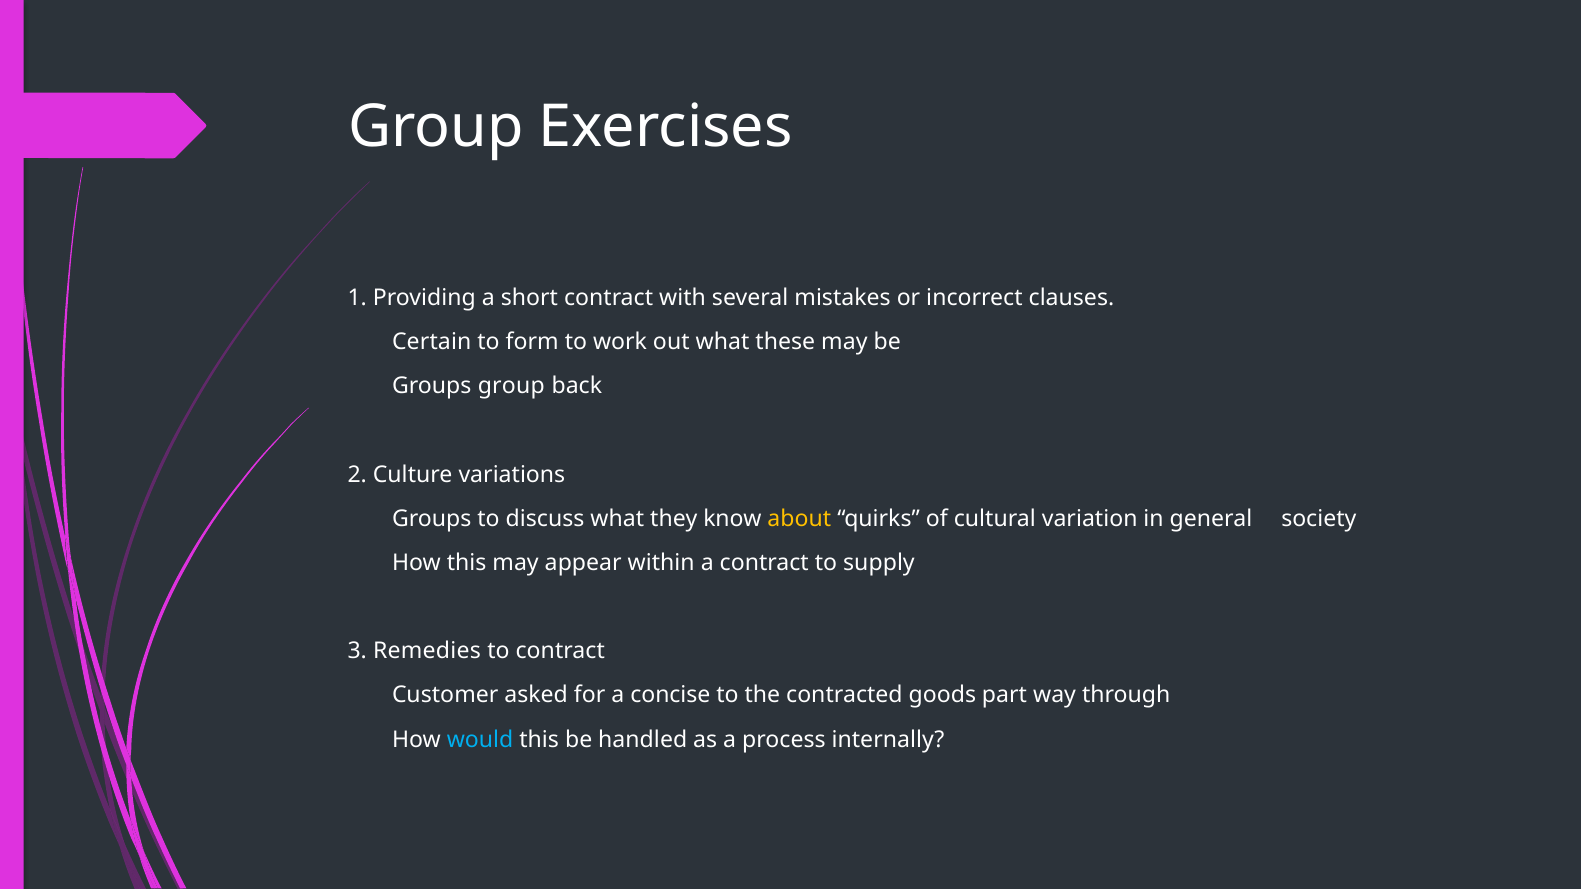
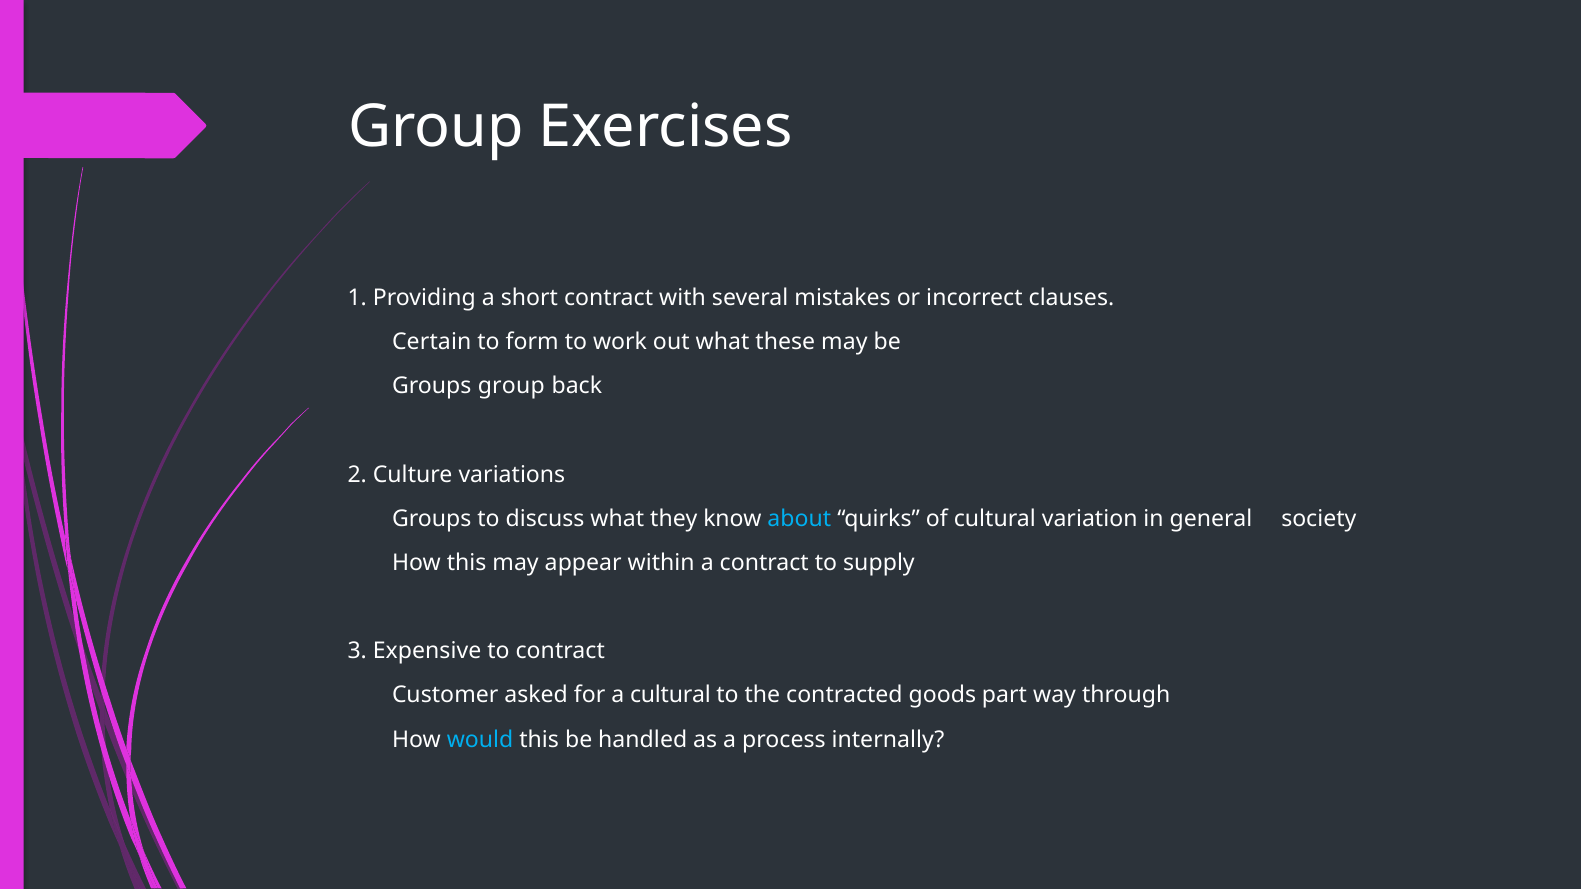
about colour: yellow -> light blue
Remedies: Remedies -> Expensive
a concise: concise -> cultural
